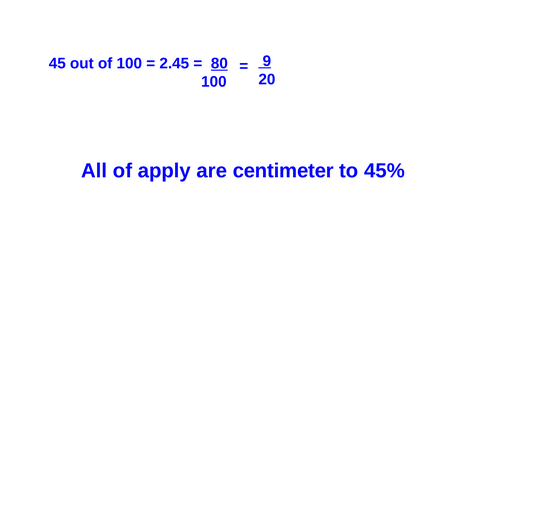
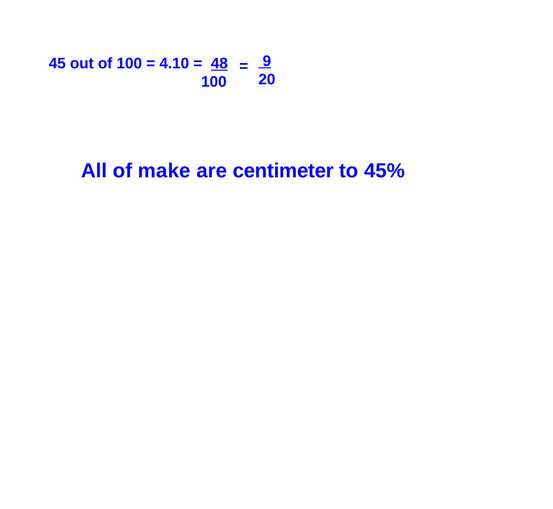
2.45: 2.45 -> 4.10
80: 80 -> 48
apply: apply -> make
